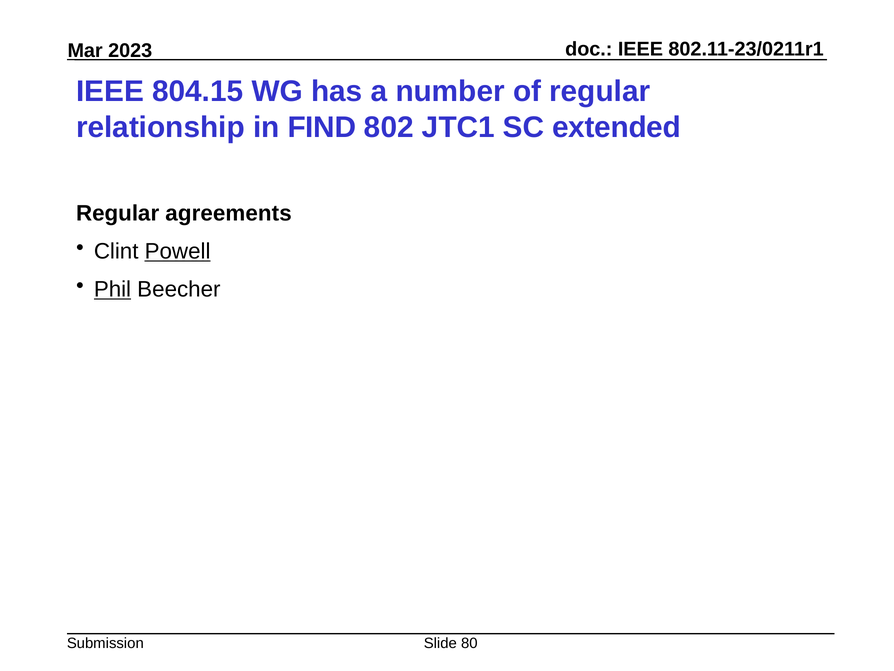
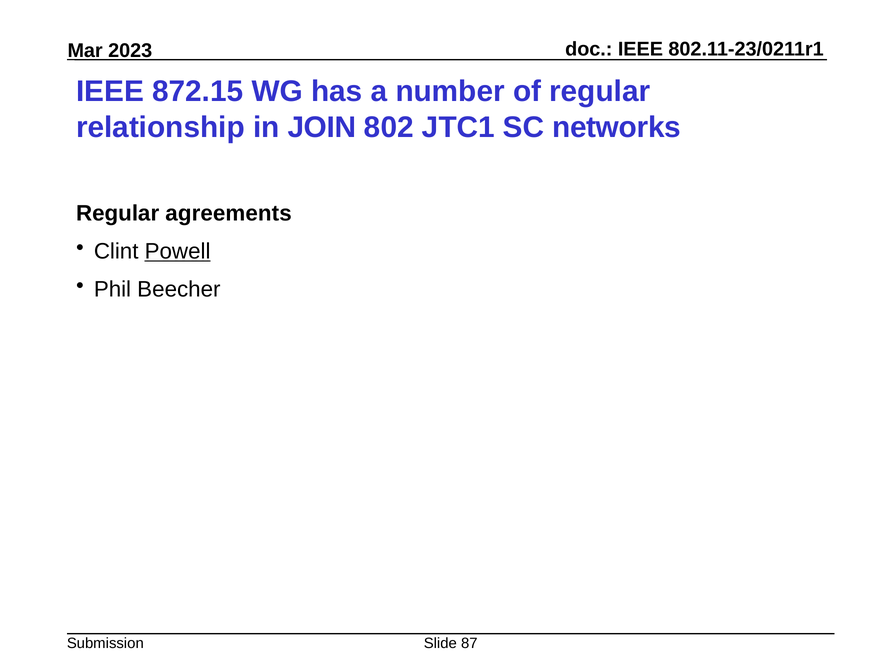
804.15: 804.15 -> 872.15
FIND: FIND -> JOIN
extended: extended -> networks
Phil underline: present -> none
80: 80 -> 87
